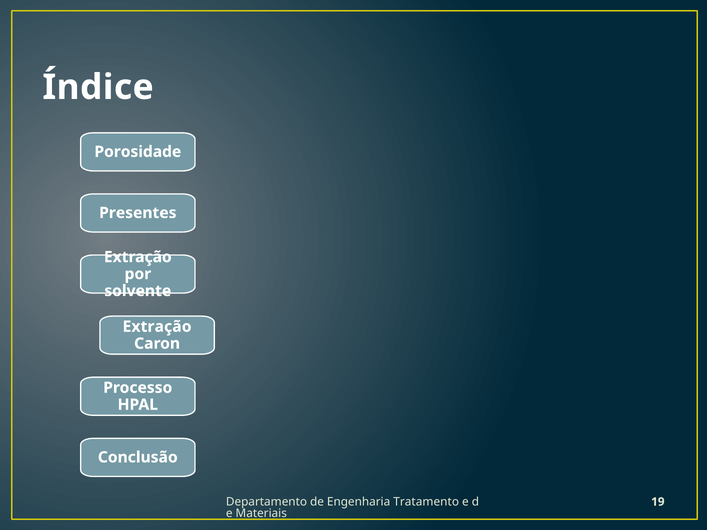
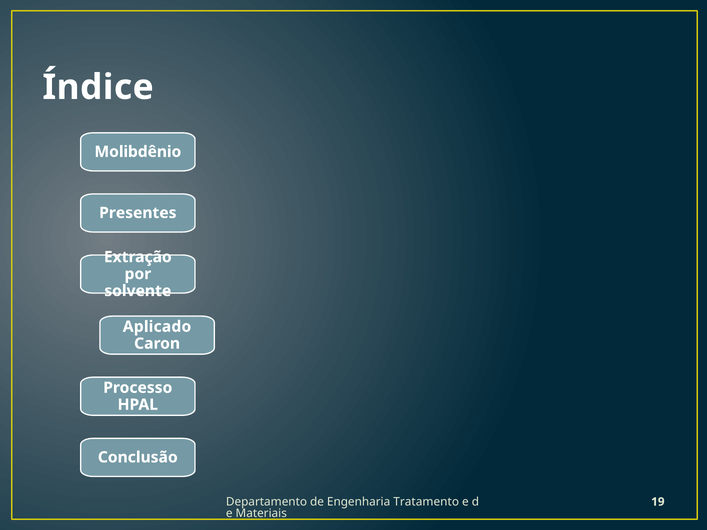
Porosidade: Porosidade -> Molibdênio
Extração at (157, 327): Extração -> Aplicado
